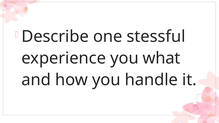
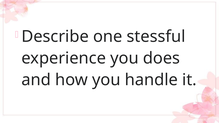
what: what -> does
